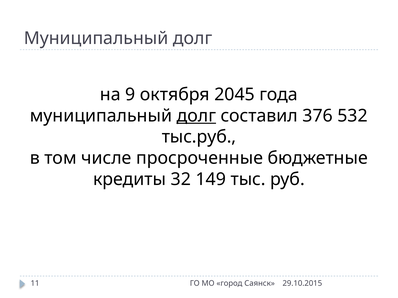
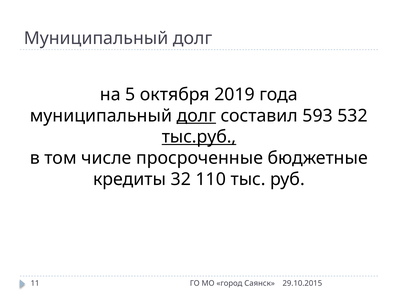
9: 9 -> 5
2045: 2045 -> 2019
376: 376 -> 593
тыс.руб underline: none -> present
149: 149 -> 110
